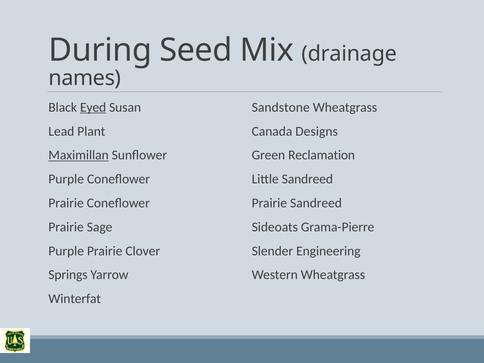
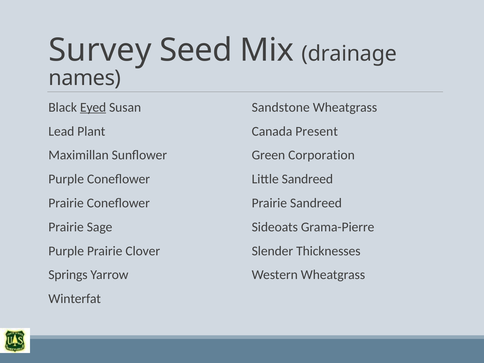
During: During -> Survey
Designs: Designs -> Present
Maximillan underline: present -> none
Reclamation: Reclamation -> Corporation
Engineering: Engineering -> Thicknesses
